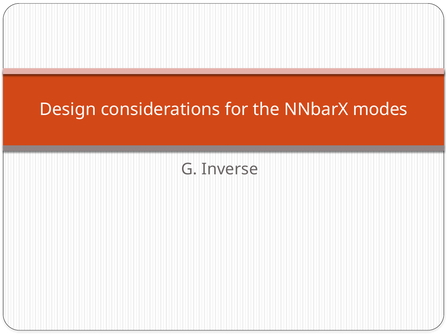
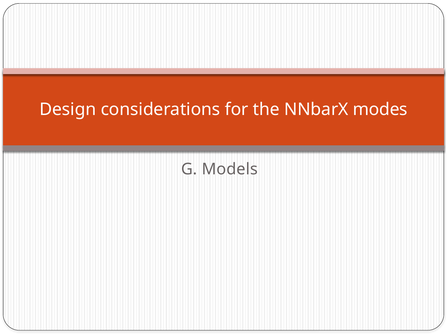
Inverse: Inverse -> Models
